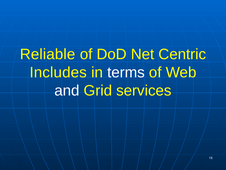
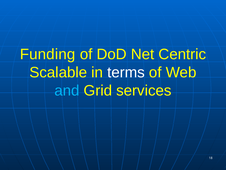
Reliable: Reliable -> Funding
Includes: Includes -> Scalable
and colour: white -> light blue
